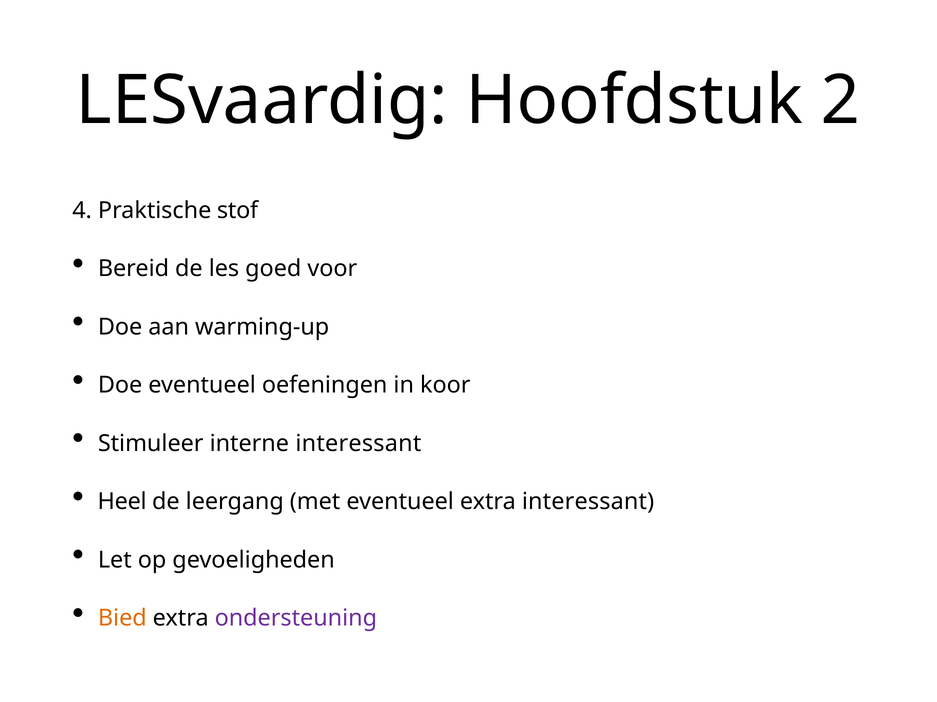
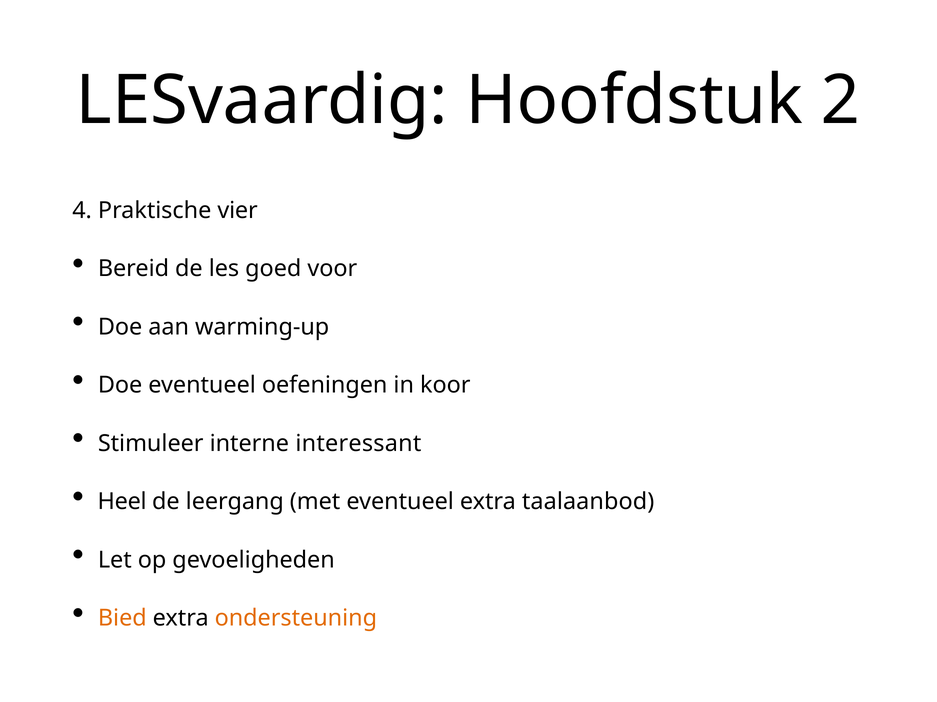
stof: stof -> vier
extra interessant: interessant -> taalaanbod
ondersteuning colour: purple -> orange
